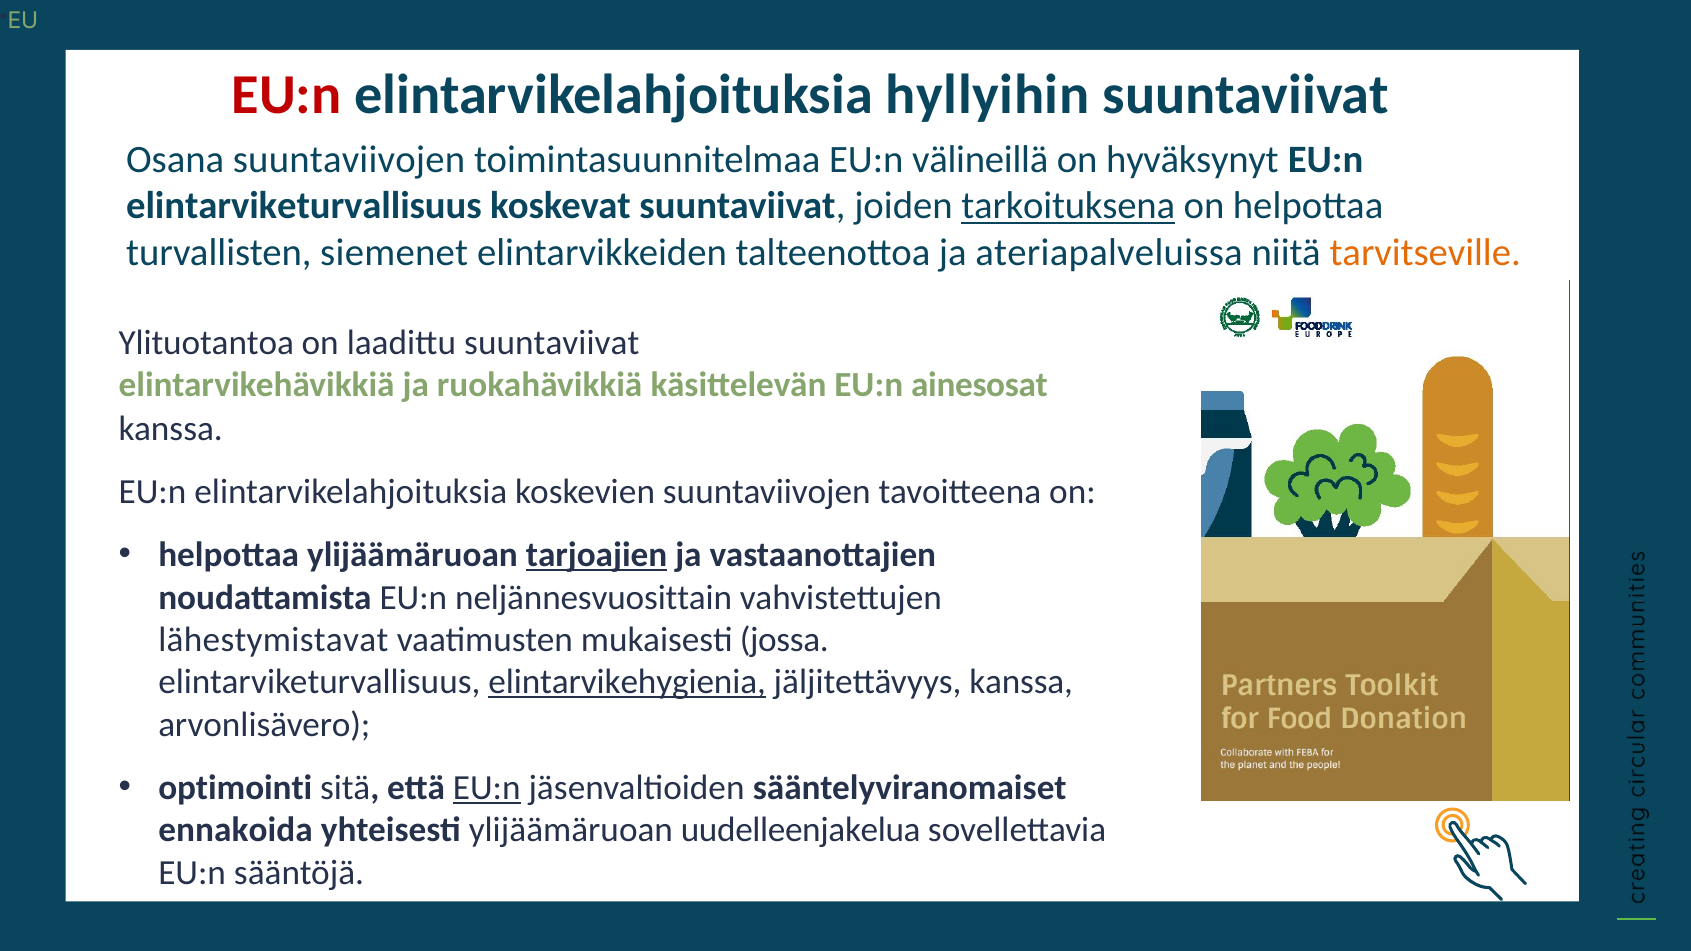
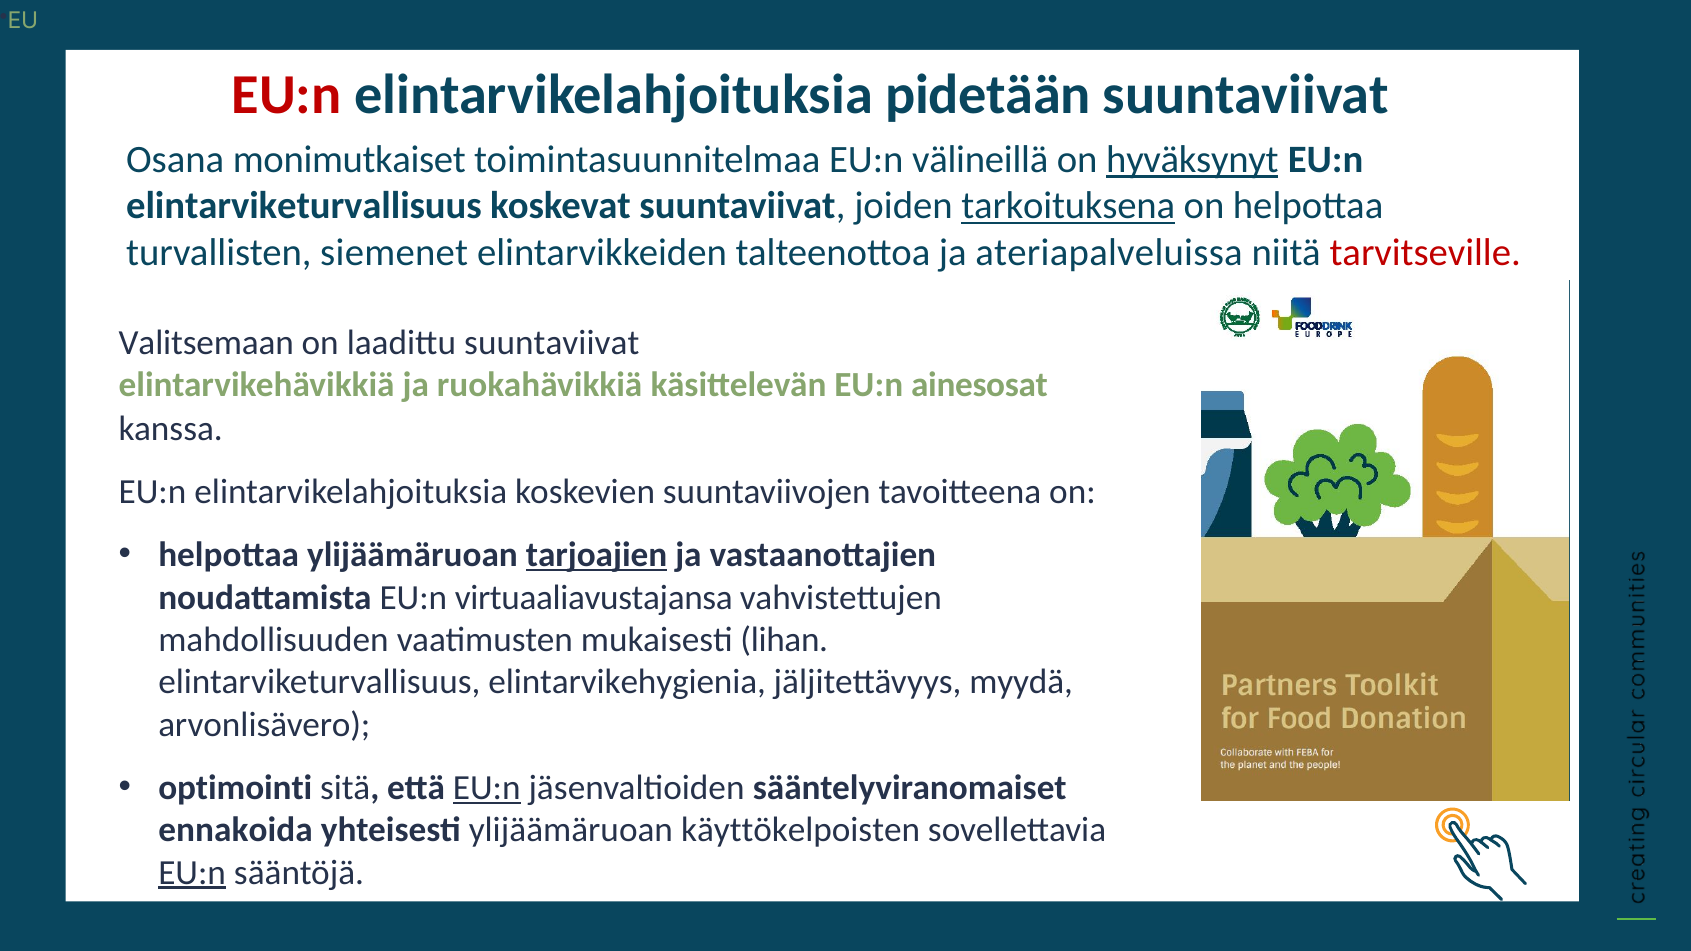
hyllyihin: hyllyihin -> pidetään
Osana suuntaviivojen: suuntaviivojen -> monimutkaiset
hyväksynyt underline: none -> present
tarvitseville colour: orange -> red
Ylituotantoa: Ylituotantoa -> Valitsemaan
neljännesvuosittain: neljännesvuosittain -> virtuaaliavustajansa
lähestymistavat: lähestymistavat -> mahdollisuuden
jossa: jossa -> lihan
elintarvikehygienia underline: present -> none
jäljitettävyys kanssa: kanssa -> myydä
uudelleenjakelua: uudelleenjakelua -> käyttökelpoisten
EU:n at (192, 873) underline: none -> present
